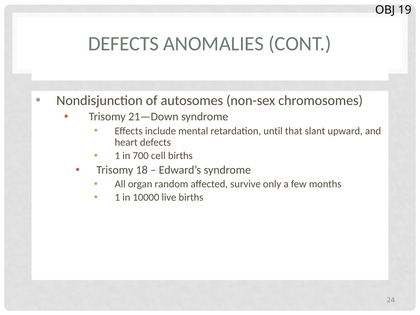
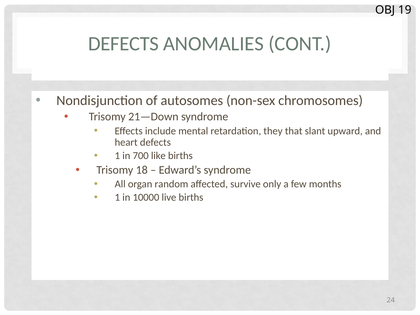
until: until -> they
cell: cell -> like
